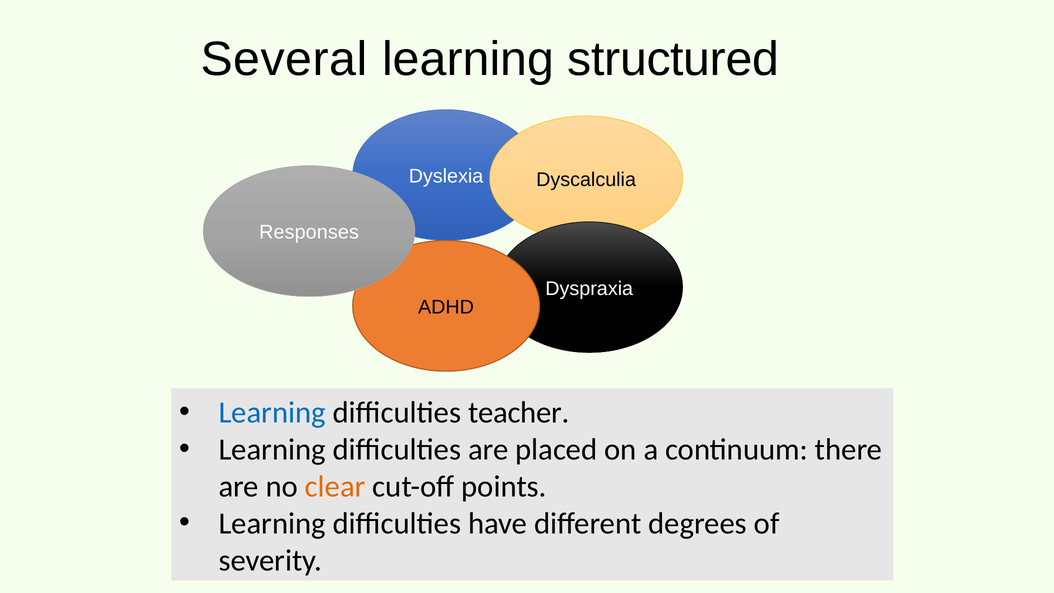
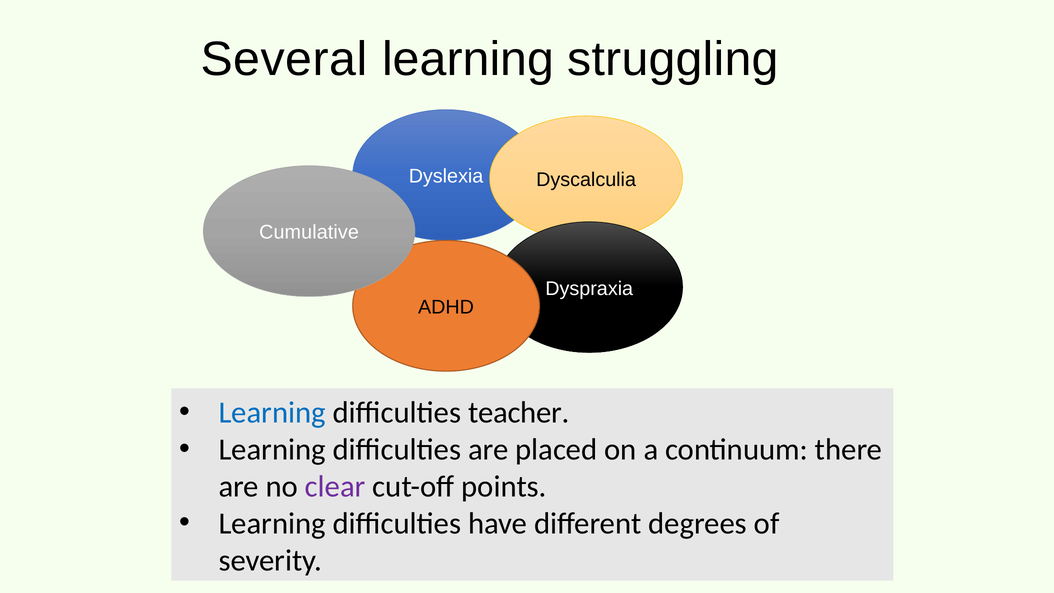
structured: structured -> struggling
Responses: Responses -> Cumulative
clear colour: orange -> purple
